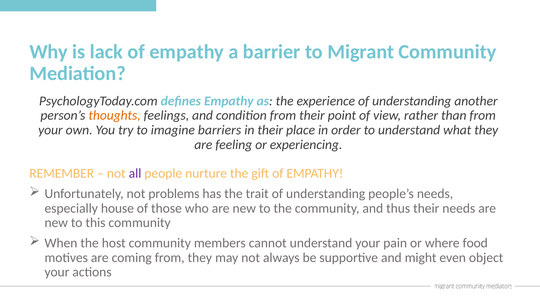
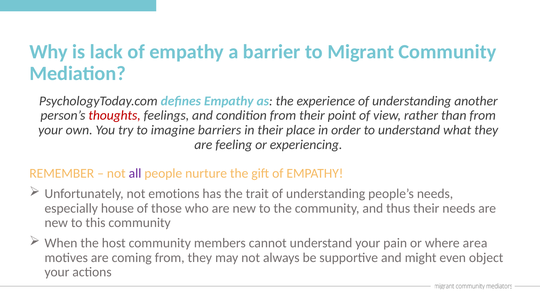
thoughts colour: orange -> red
problems: problems -> emotions
food: food -> area
